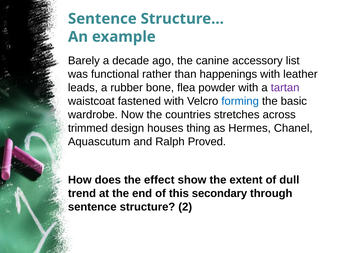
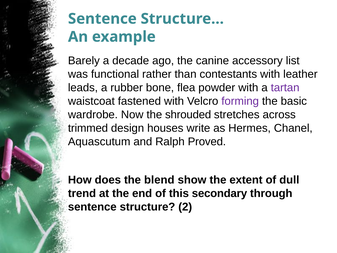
happenings: happenings -> contestants
forming colour: blue -> purple
countries: countries -> shrouded
thing: thing -> write
effect: effect -> blend
